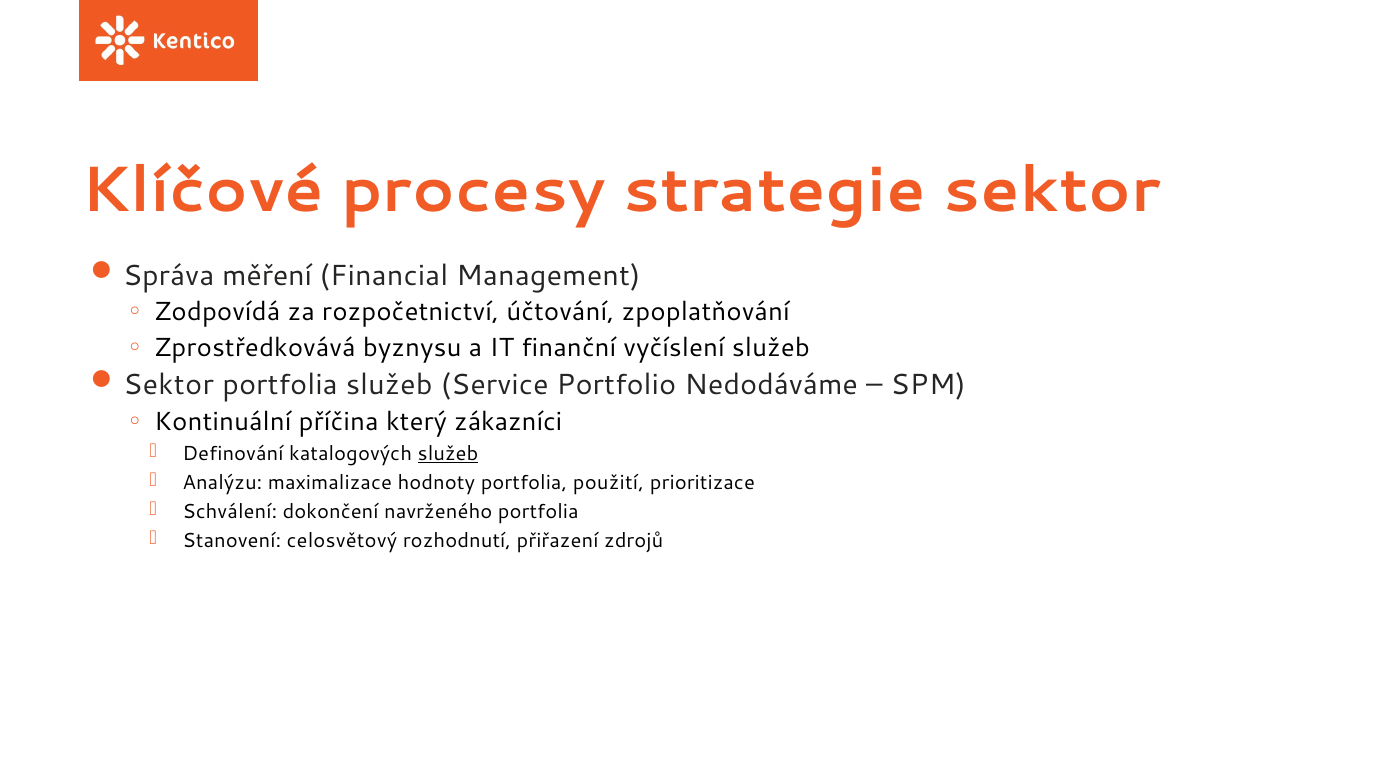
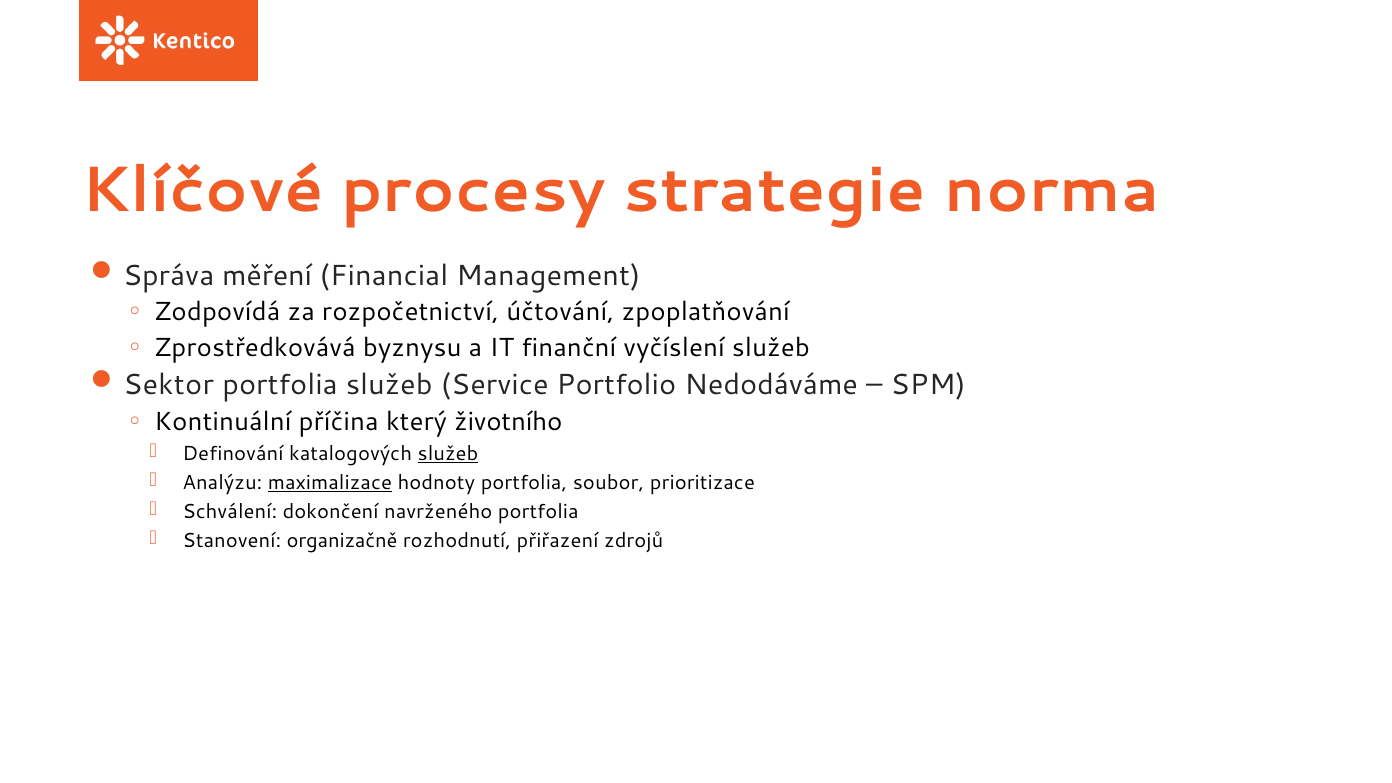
strategie sektor: sektor -> norma
zákazníci: zákazníci -> životního
maximalizace underline: none -> present
použití: použití -> soubor
celosvětový: celosvětový -> organizačně
